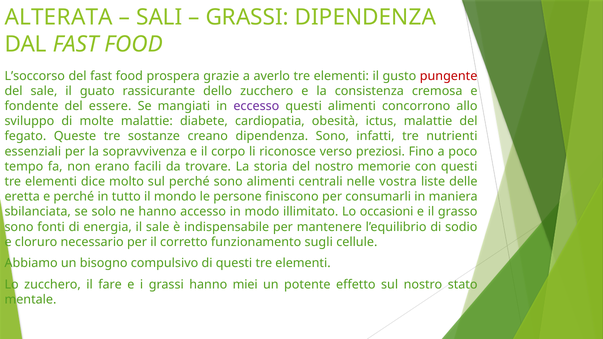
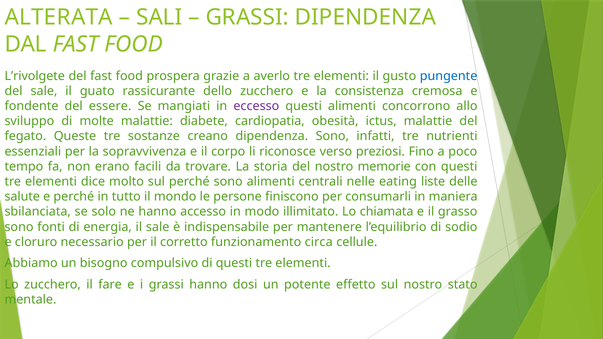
L’soccorso: L’soccorso -> L’rivolgete
pungente colour: red -> blue
vostra: vostra -> eating
eretta: eretta -> salute
occasioni: occasioni -> chiamata
sugli: sugli -> circa
miei: miei -> dosi
